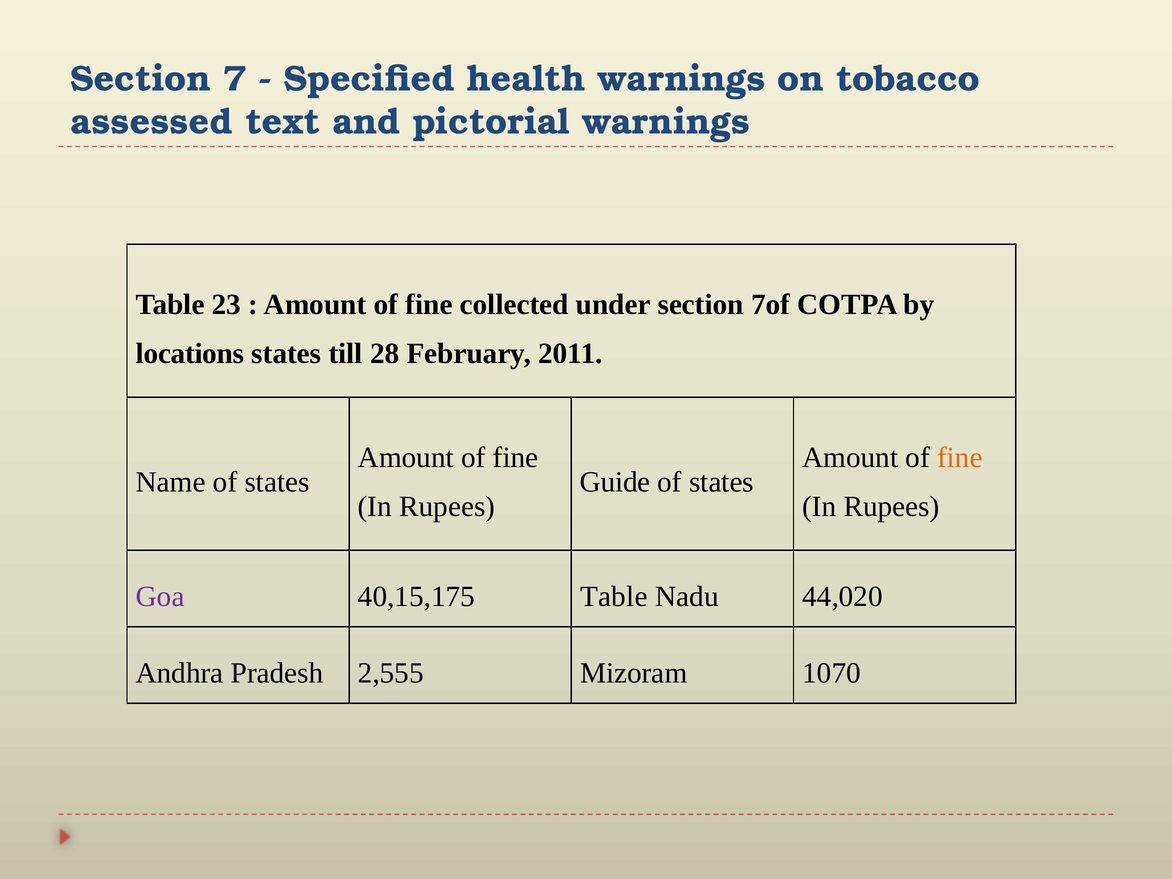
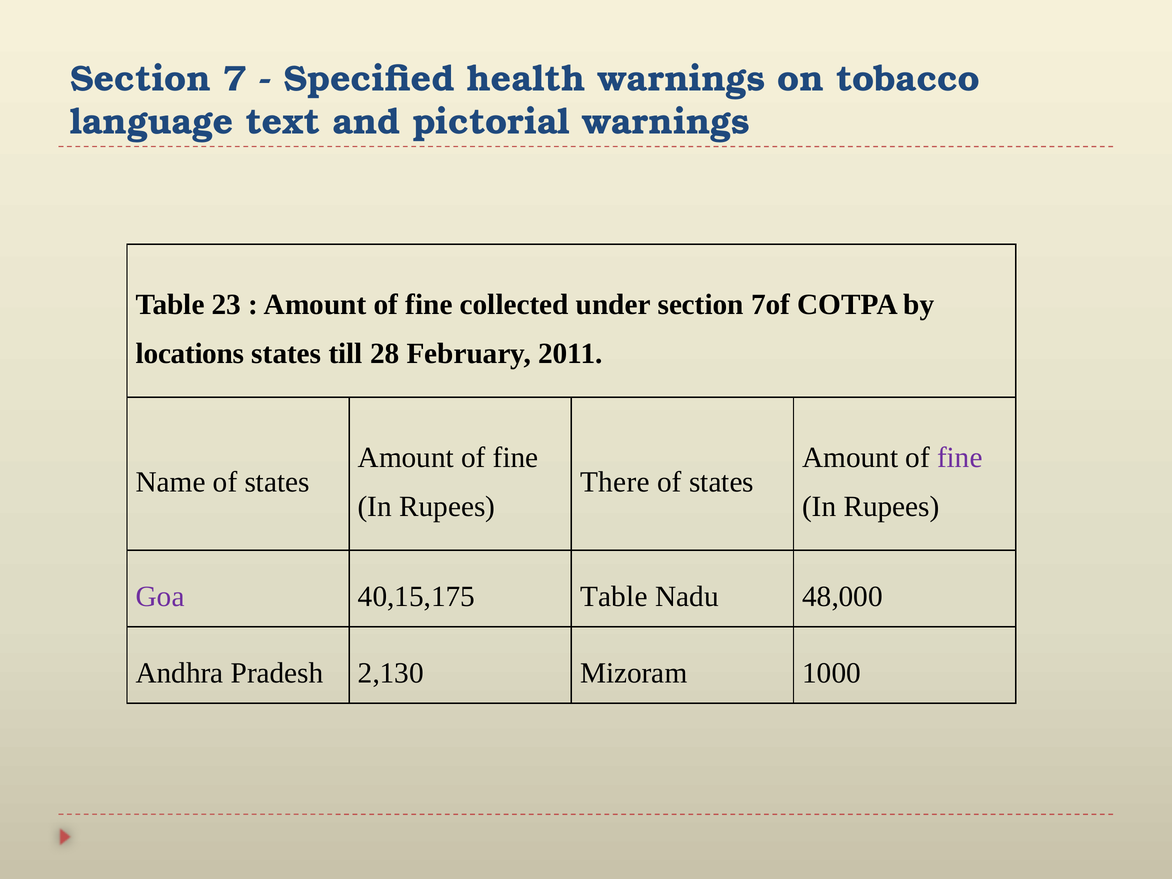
assessed: assessed -> language
fine at (960, 458) colour: orange -> purple
Guide: Guide -> There
44,020: 44,020 -> 48,000
2,555: 2,555 -> 2,130
1070: 1070 -> 1000
